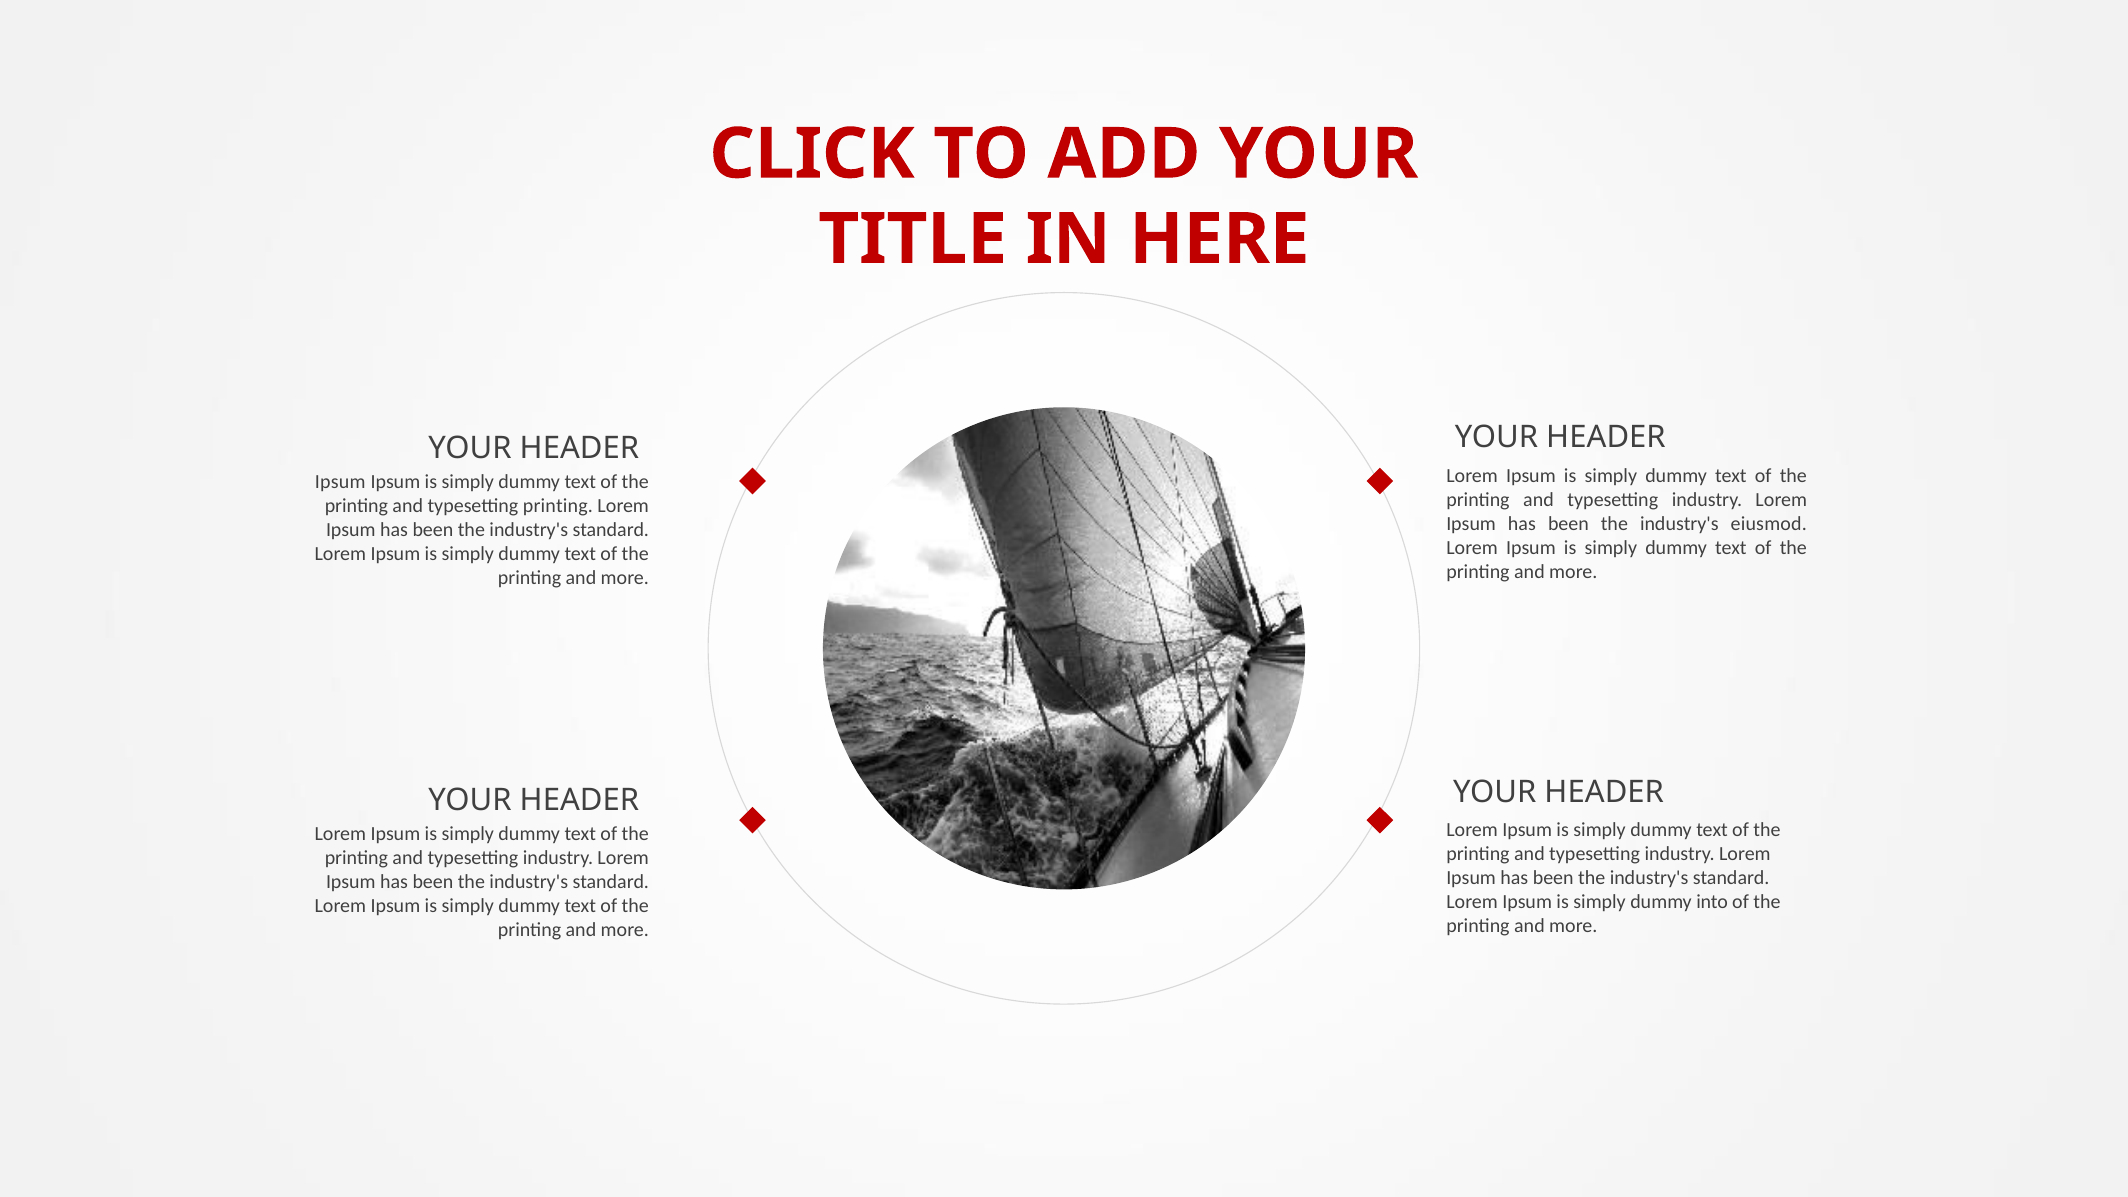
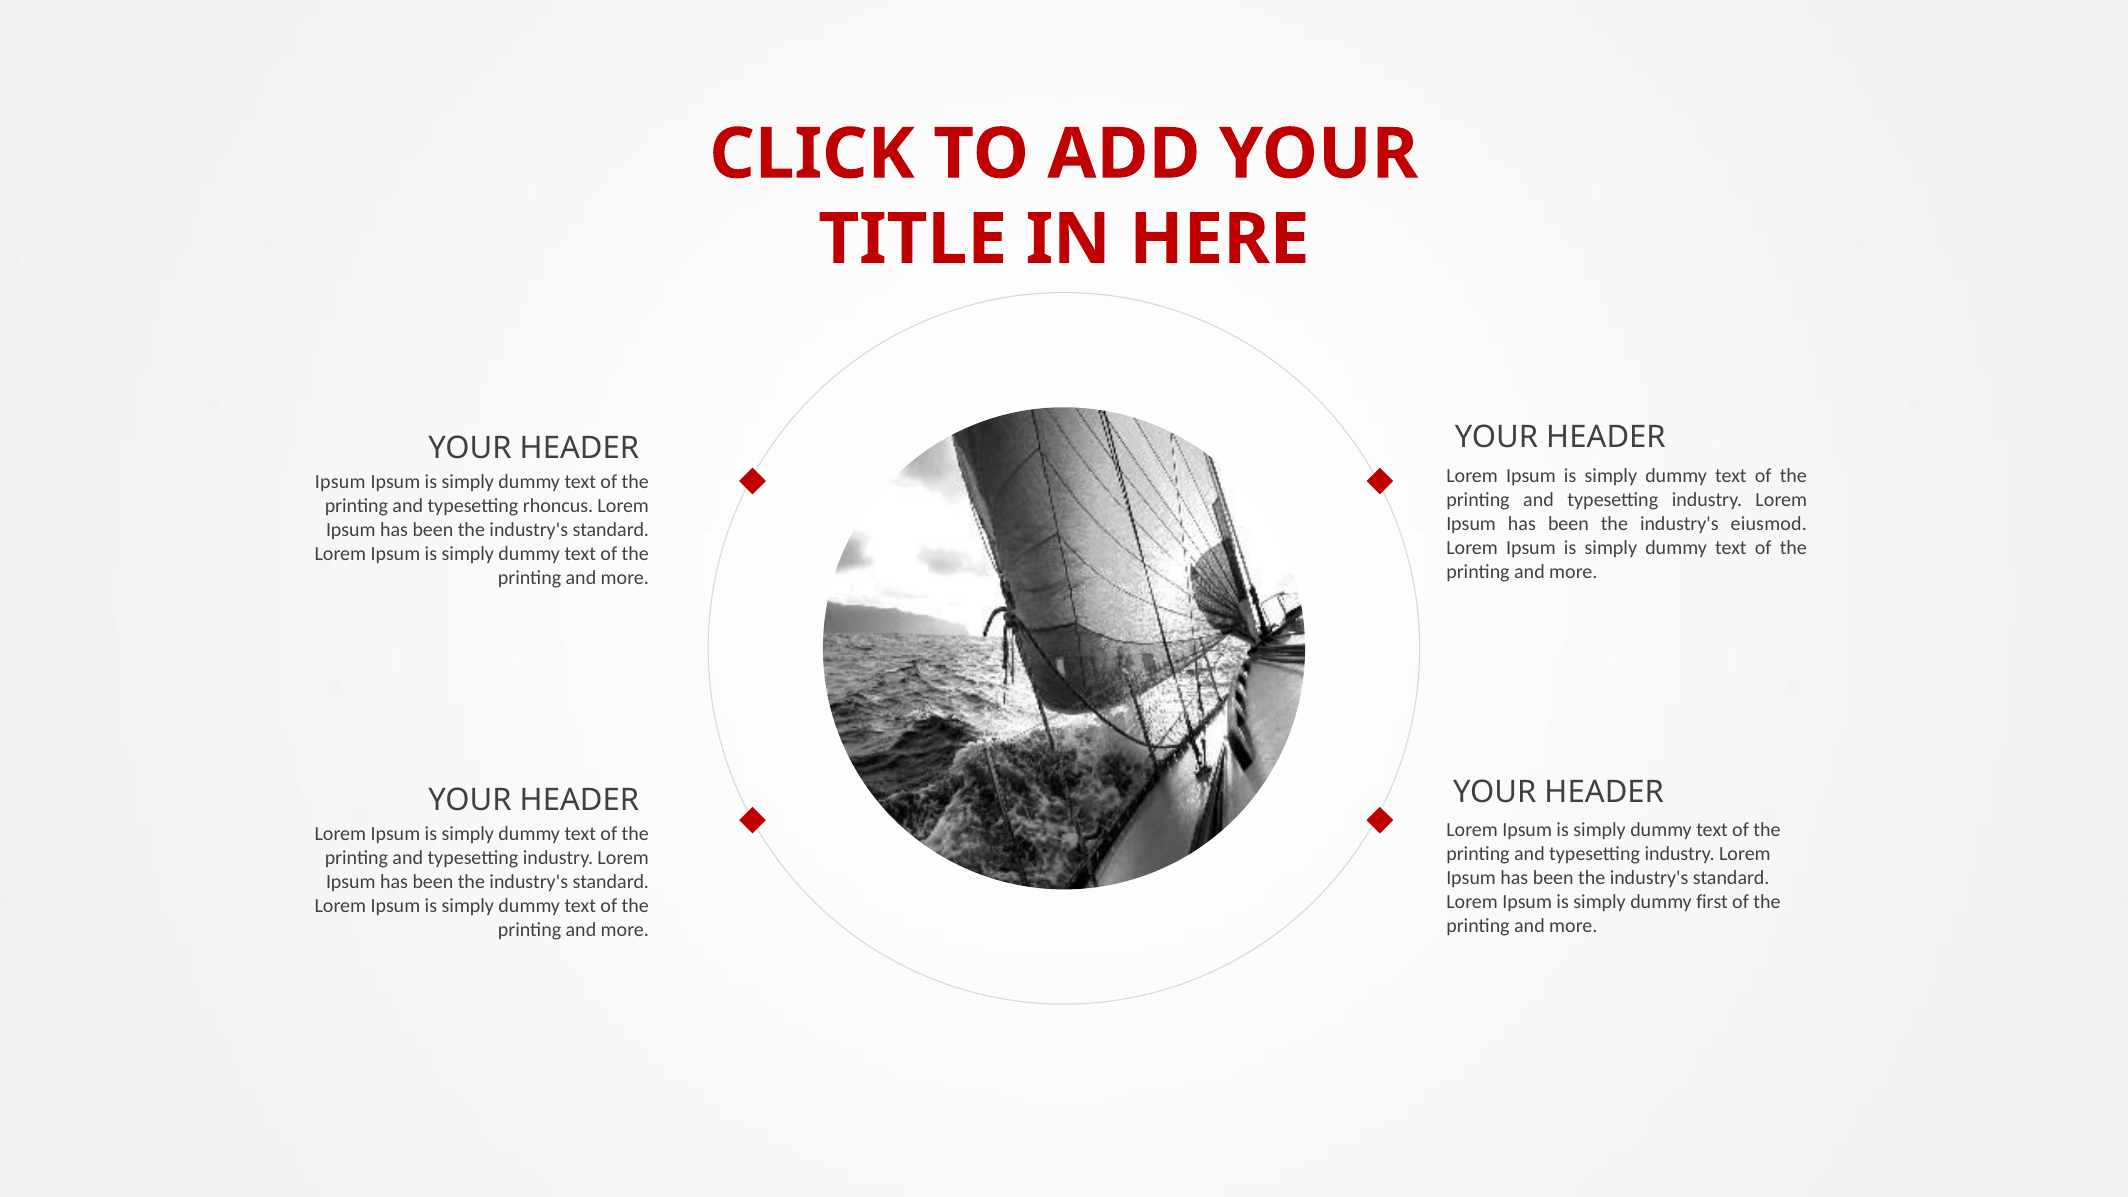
typesetting printing: printing -> rhoncus
into: into -> first
